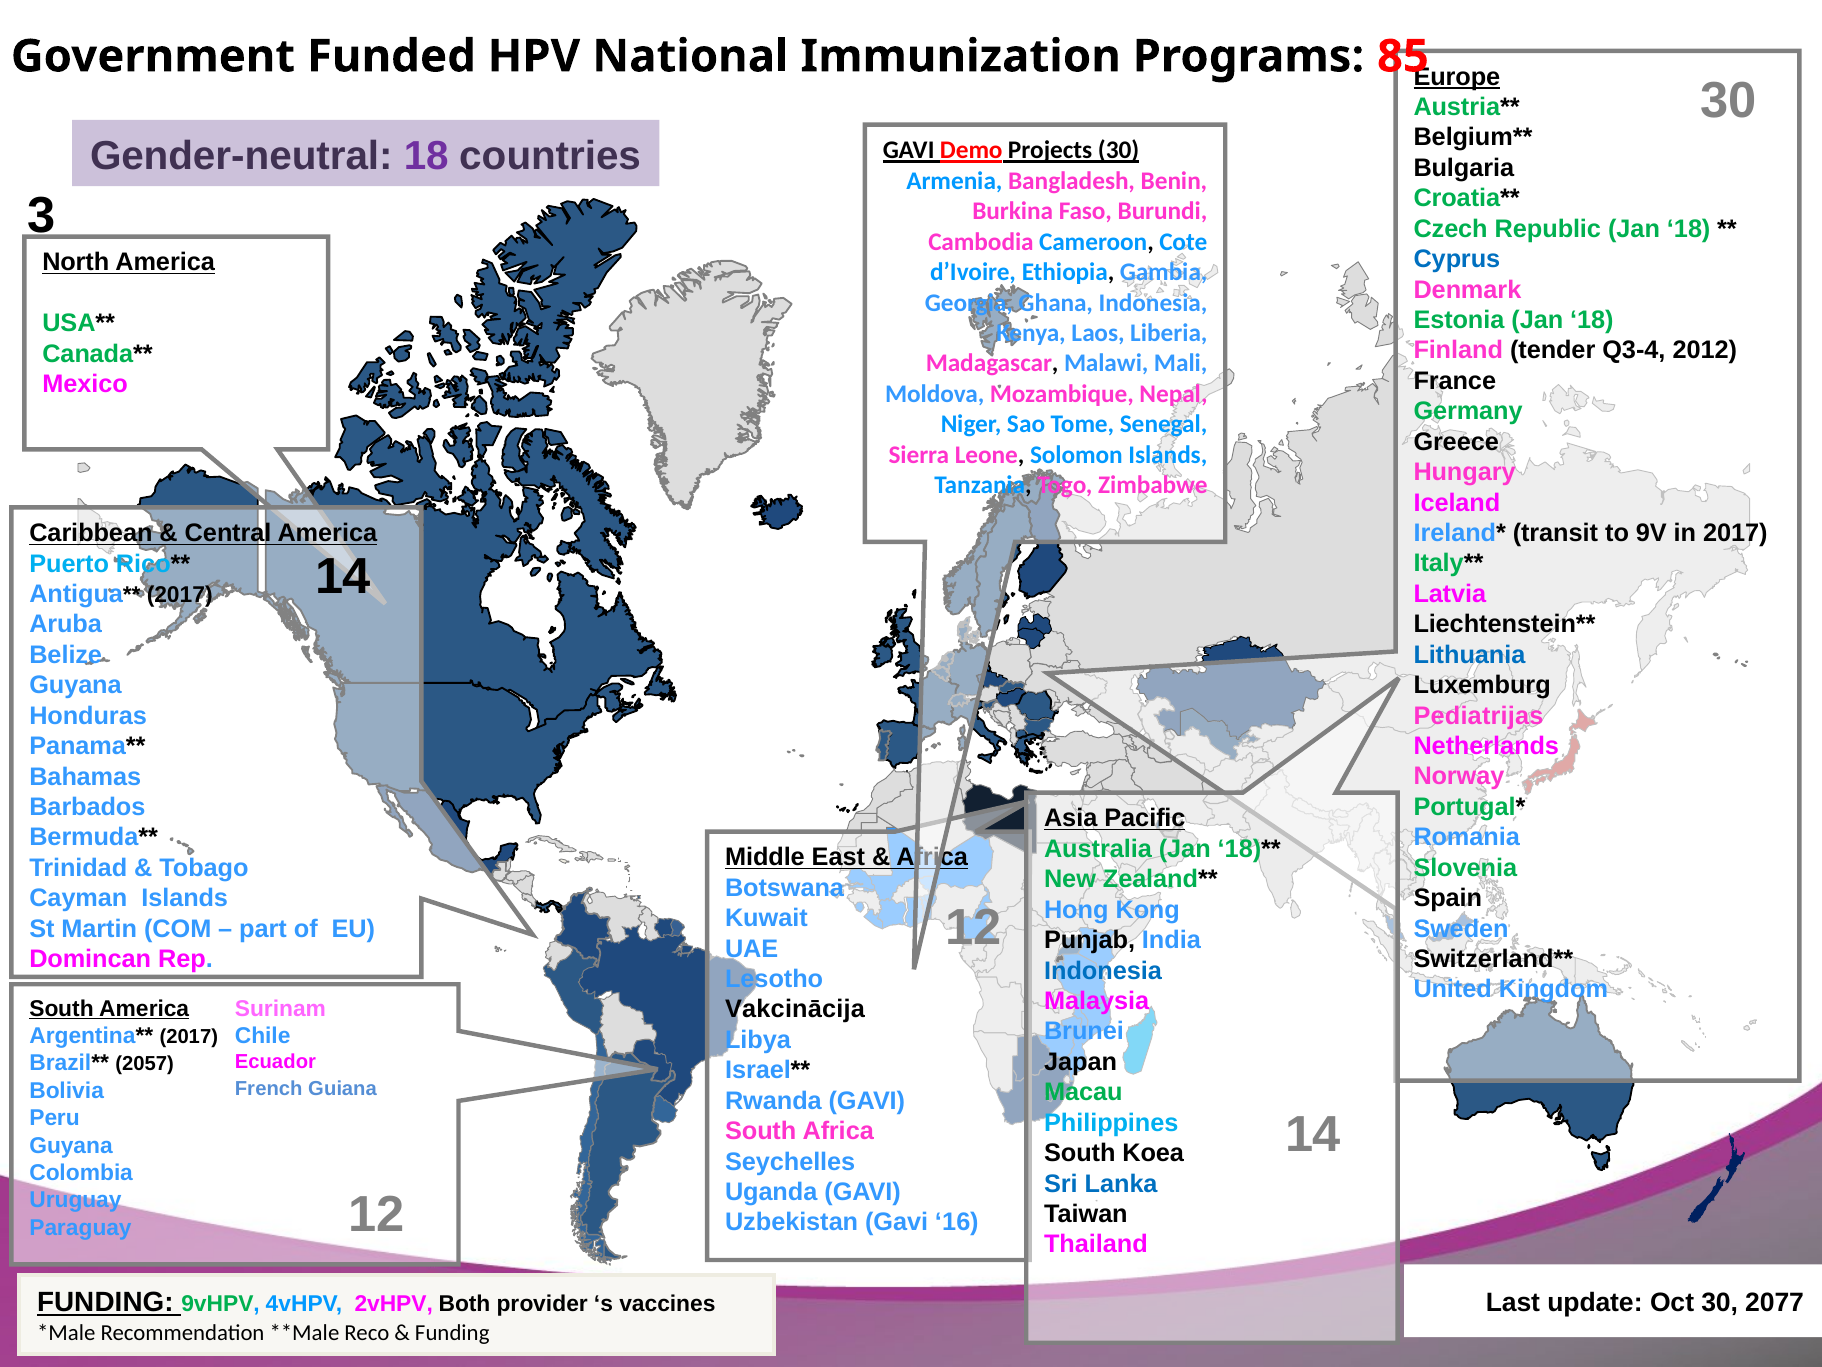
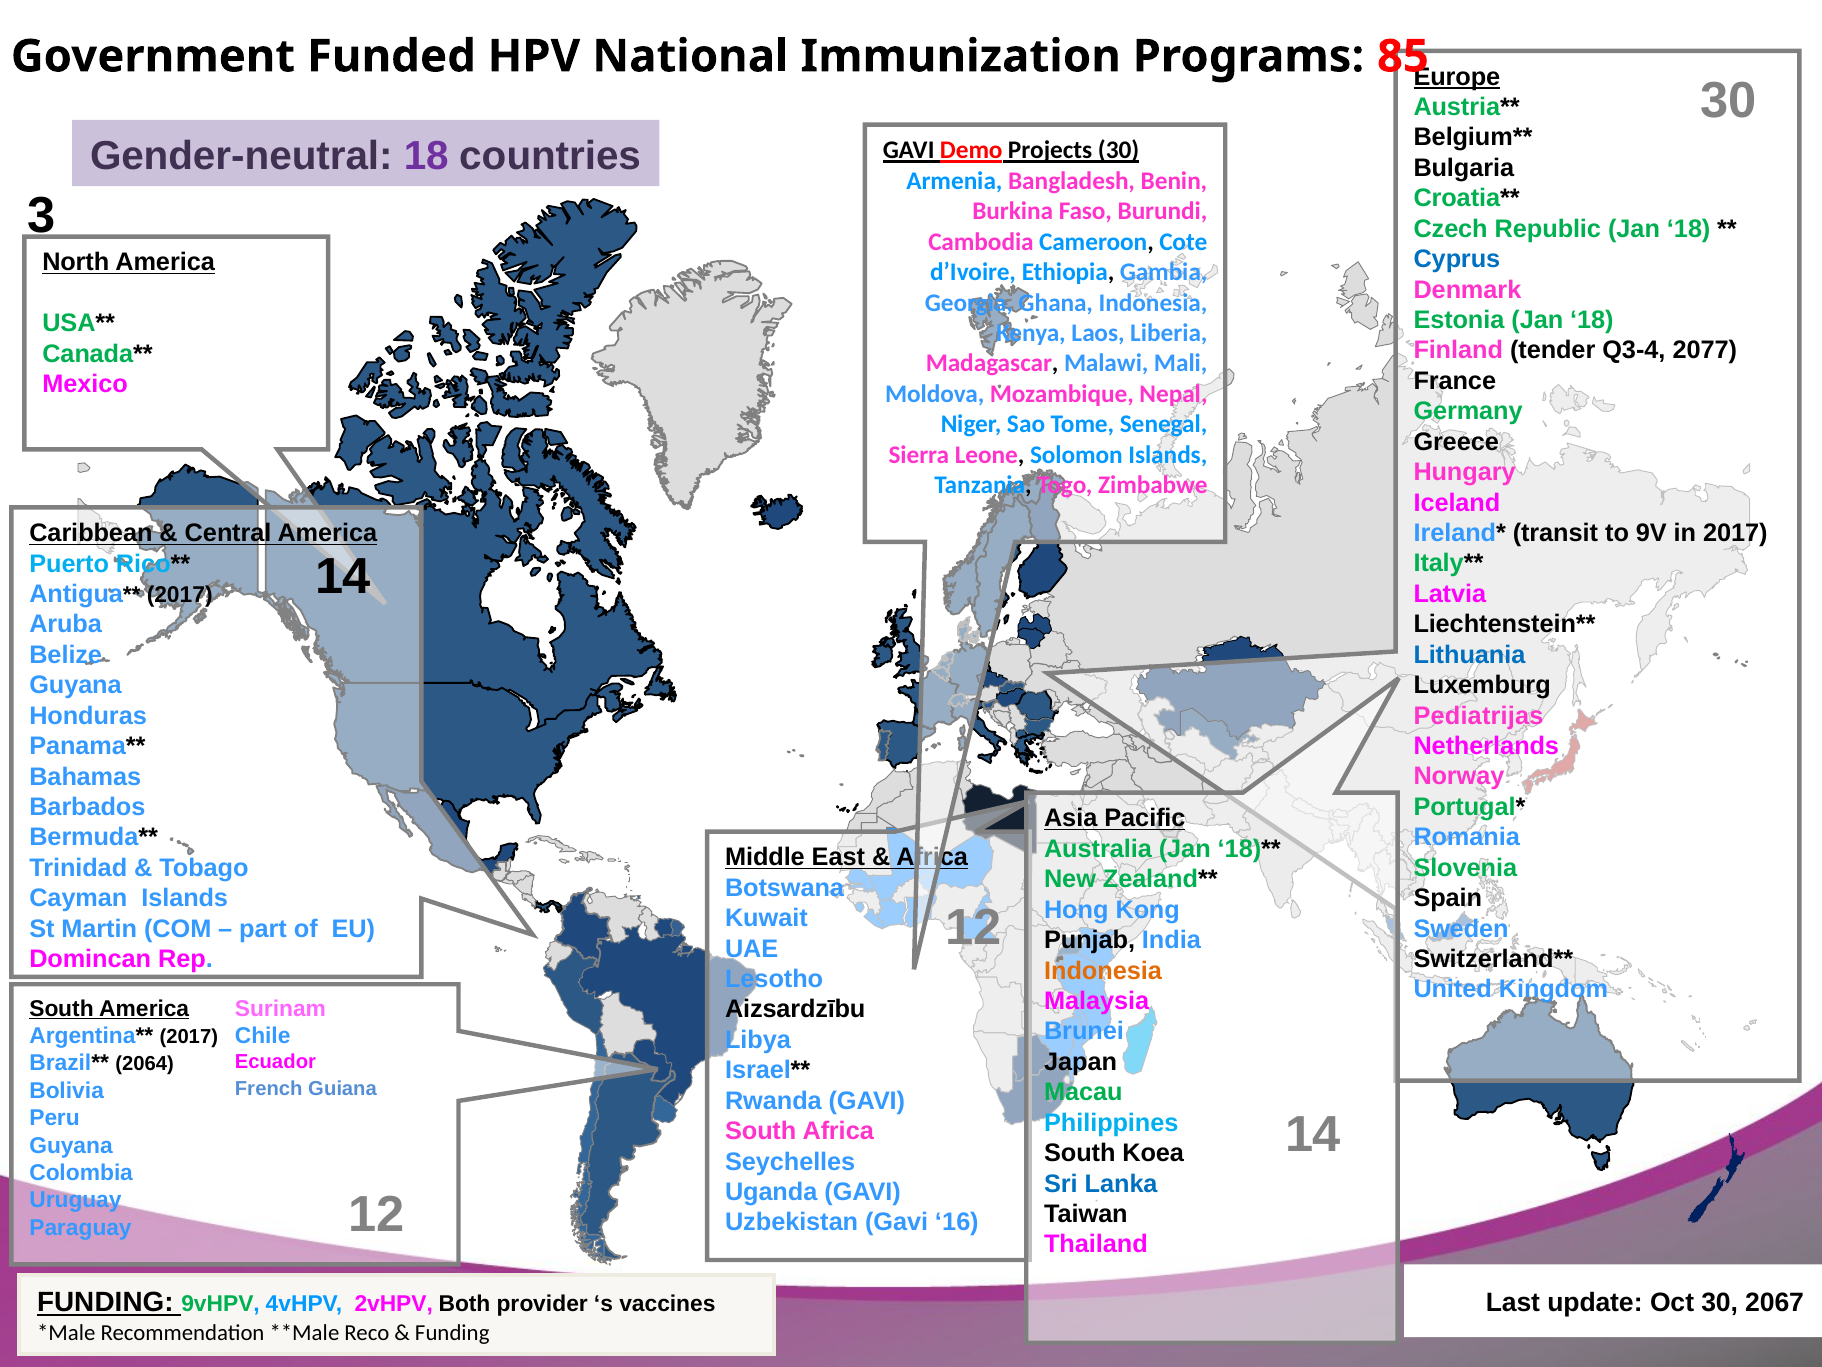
2012: 2012 -> 2077
Indonesia at (1103, 970) colour: blue -> orange
Vakcinācija: Vakcinācija -> Aizsardzību
2057: 2057 -> 2064
2077: 2077 -> 2067
